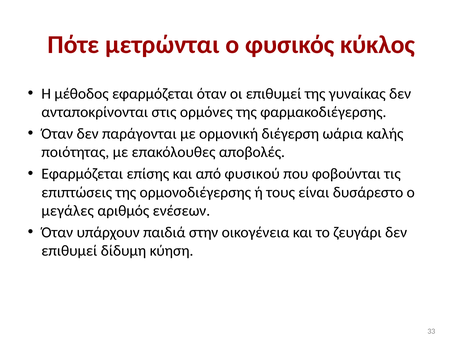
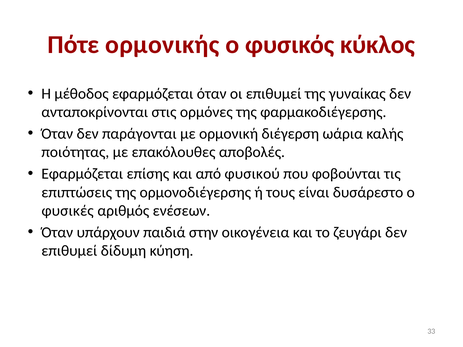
μετρώνται: μετρώνται -> ορμονικής
μεγάλες: μεγάλες -> φυσικές
